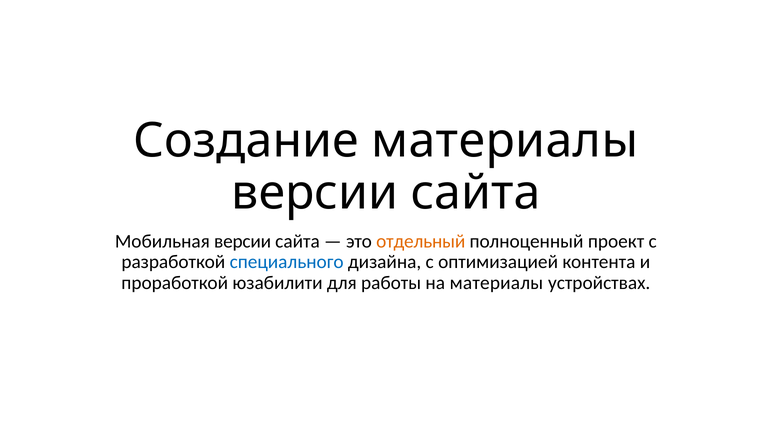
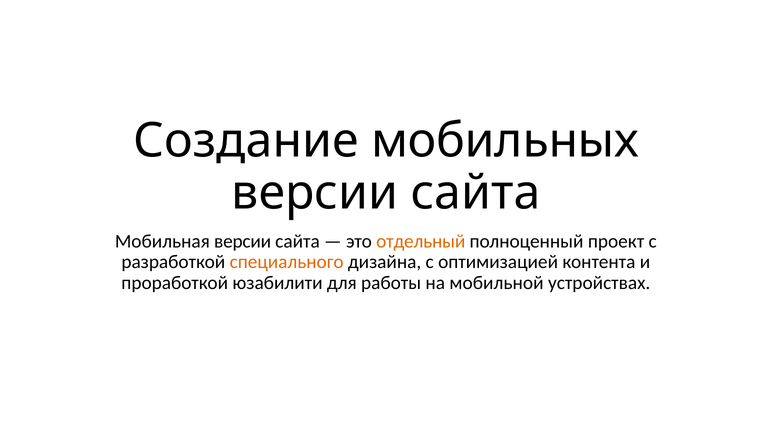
Создание материалы: материалы -> мобильных
специального colour: blue -> orange
на материалы: материалы -> мобильной
